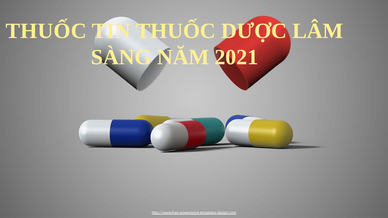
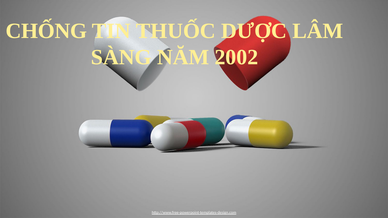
THUỐC at (46, 31): THUỐC -> CHỐNG
2021: 2021 -> 2002
